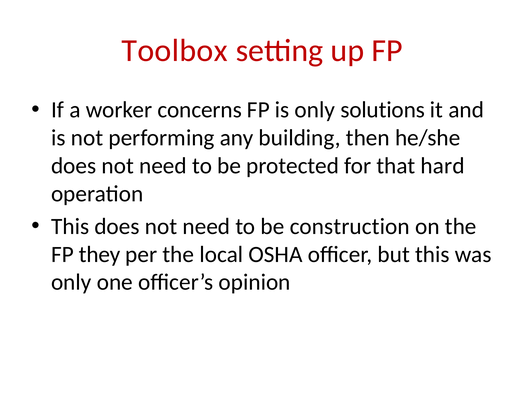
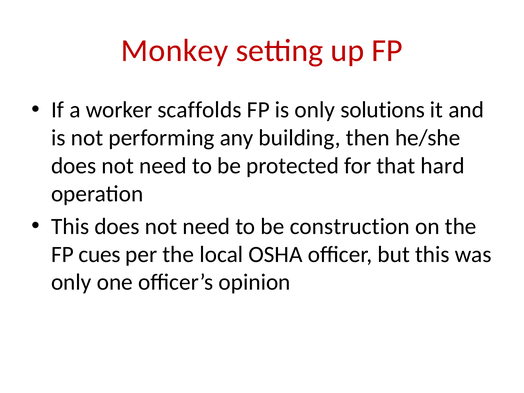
Toolbox: Toolbox -> Monkey
concerns: concerns -> scaffolds
they: they -> cues
